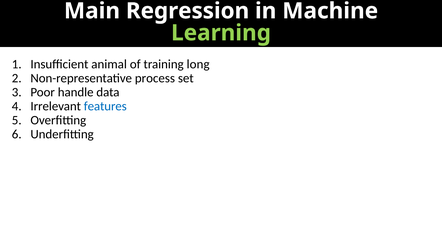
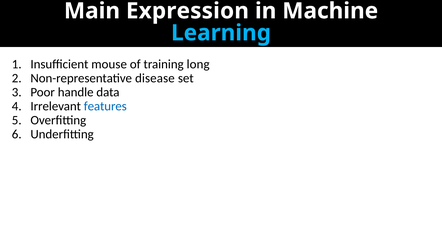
Regression: Regression -> Expression
Learning colour: light green -> light blue
animal: animal -> mouse
process: process -> disease
